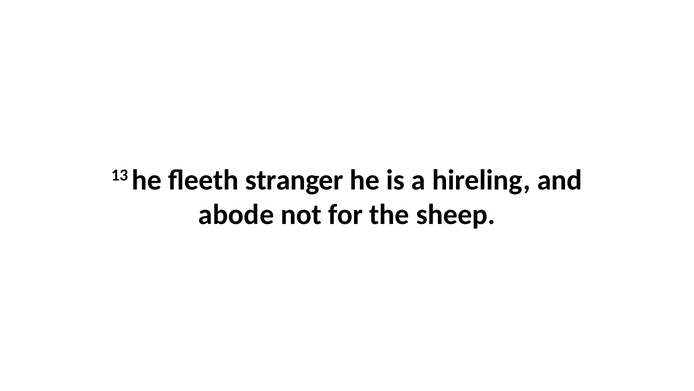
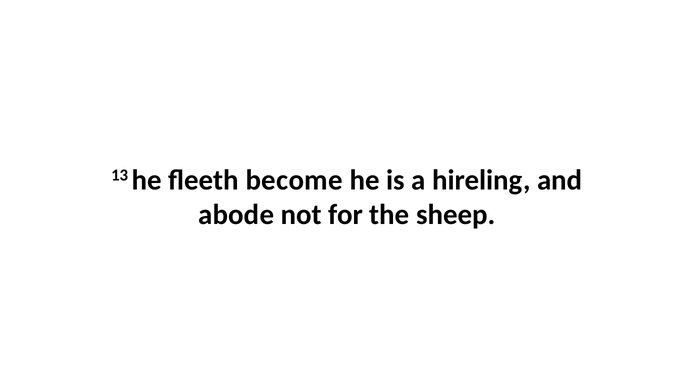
stranger: stranger -> become
